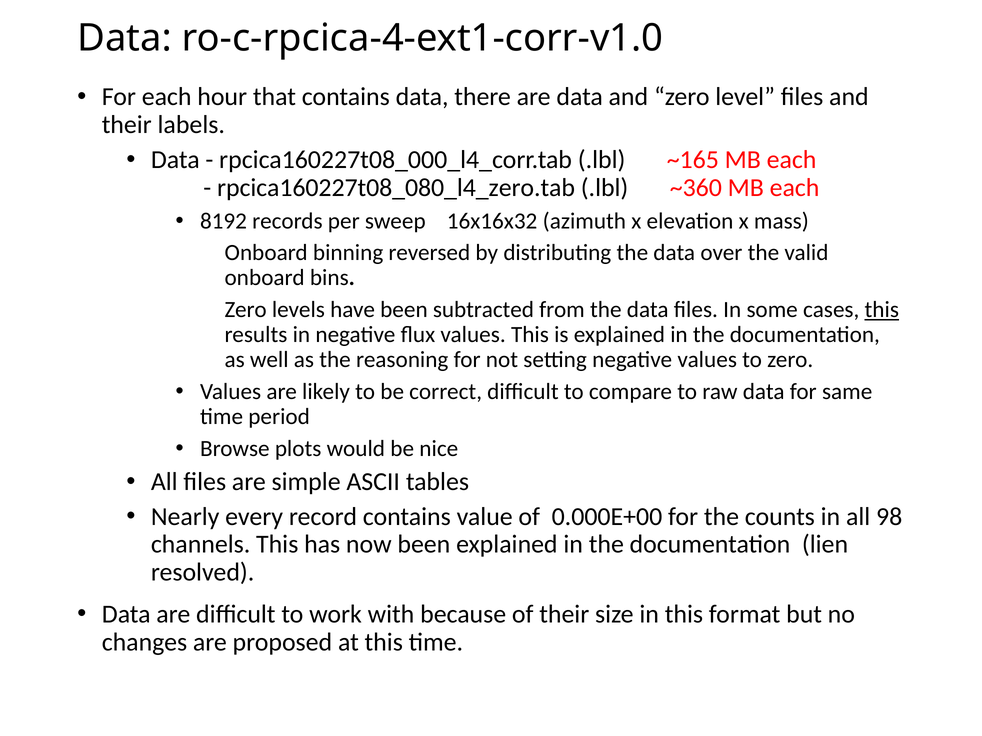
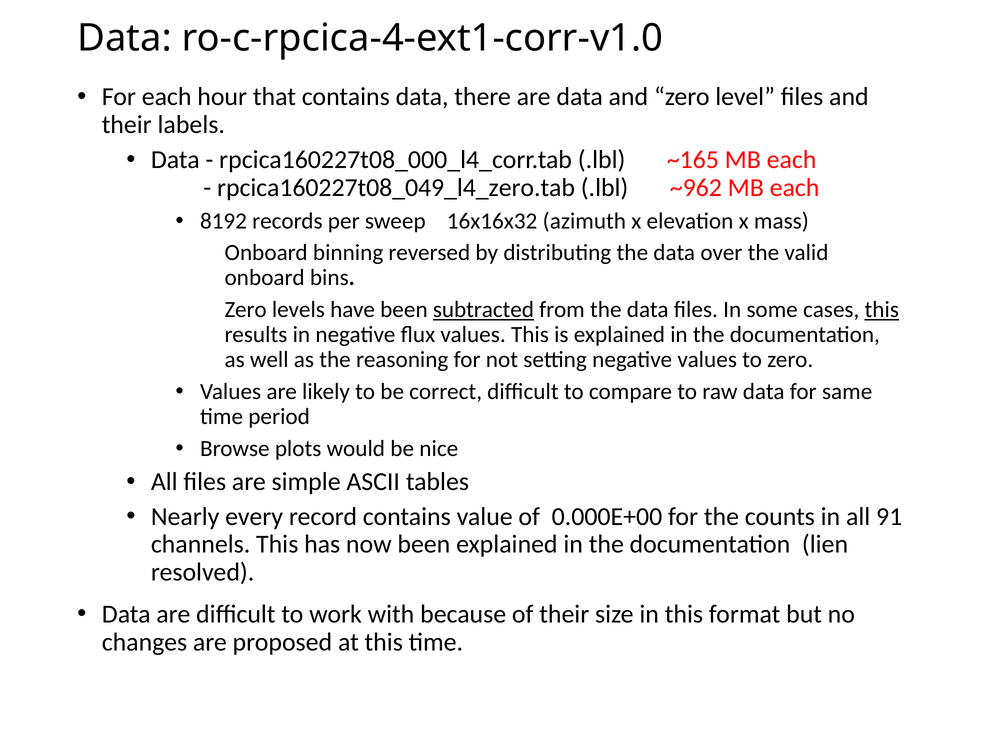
rpcica160227t08_080_l4_zero.tab: rpcica160227t08_080_l4_zero.tab -> rpcica160227t08_049_l4_zero.tab
~360: ~360 -> ~962
subtracted underline: none -> present
98: 98 -> 91
